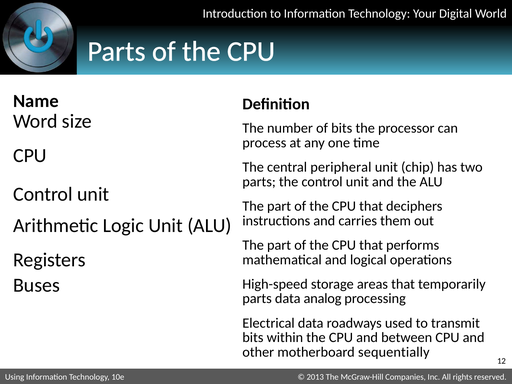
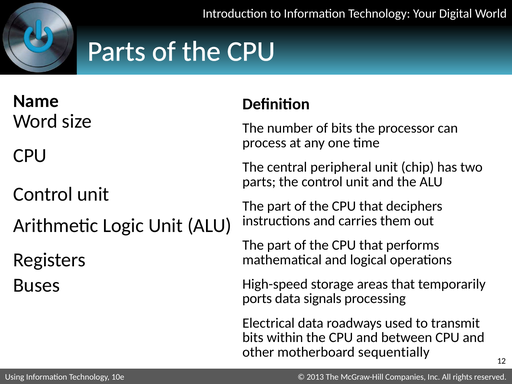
parts at (257, 299): parts -> ports
analog: analog -> signals
